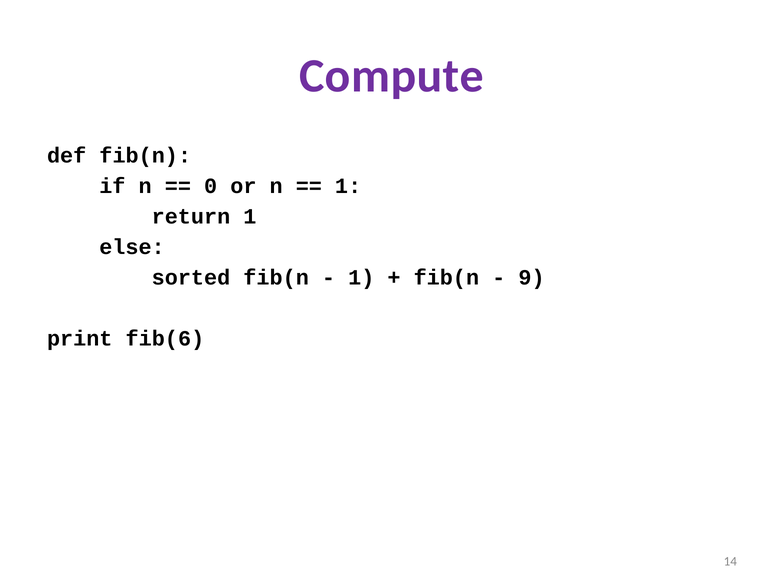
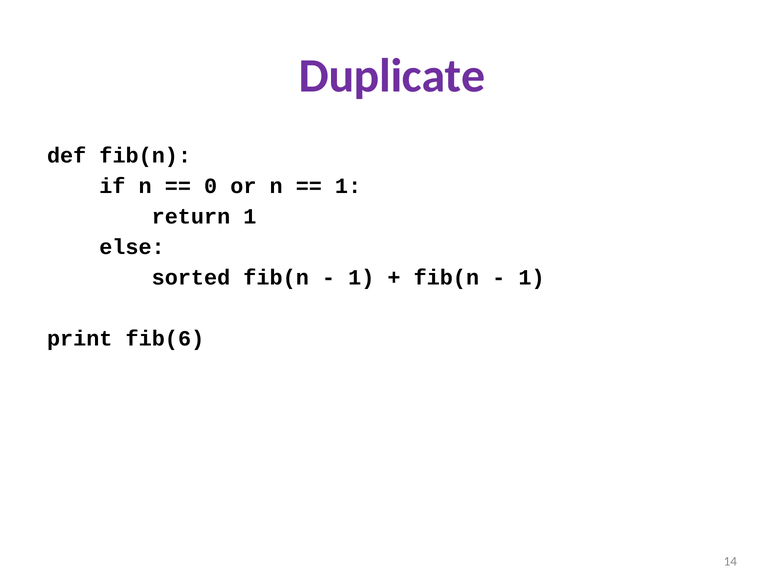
Compute: Compute -> Duplicate
9 at (532, 278): 9 -> 1
